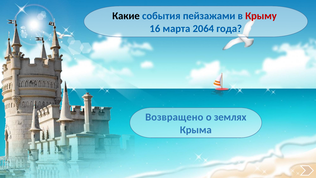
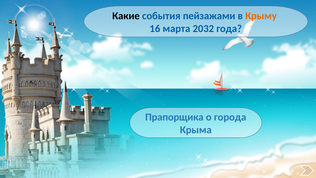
Крыму colour: red -> orange
2064: 2064 -> 2032
Возвращено: Возвращено -> Прапорщика
землях: землях -> города
